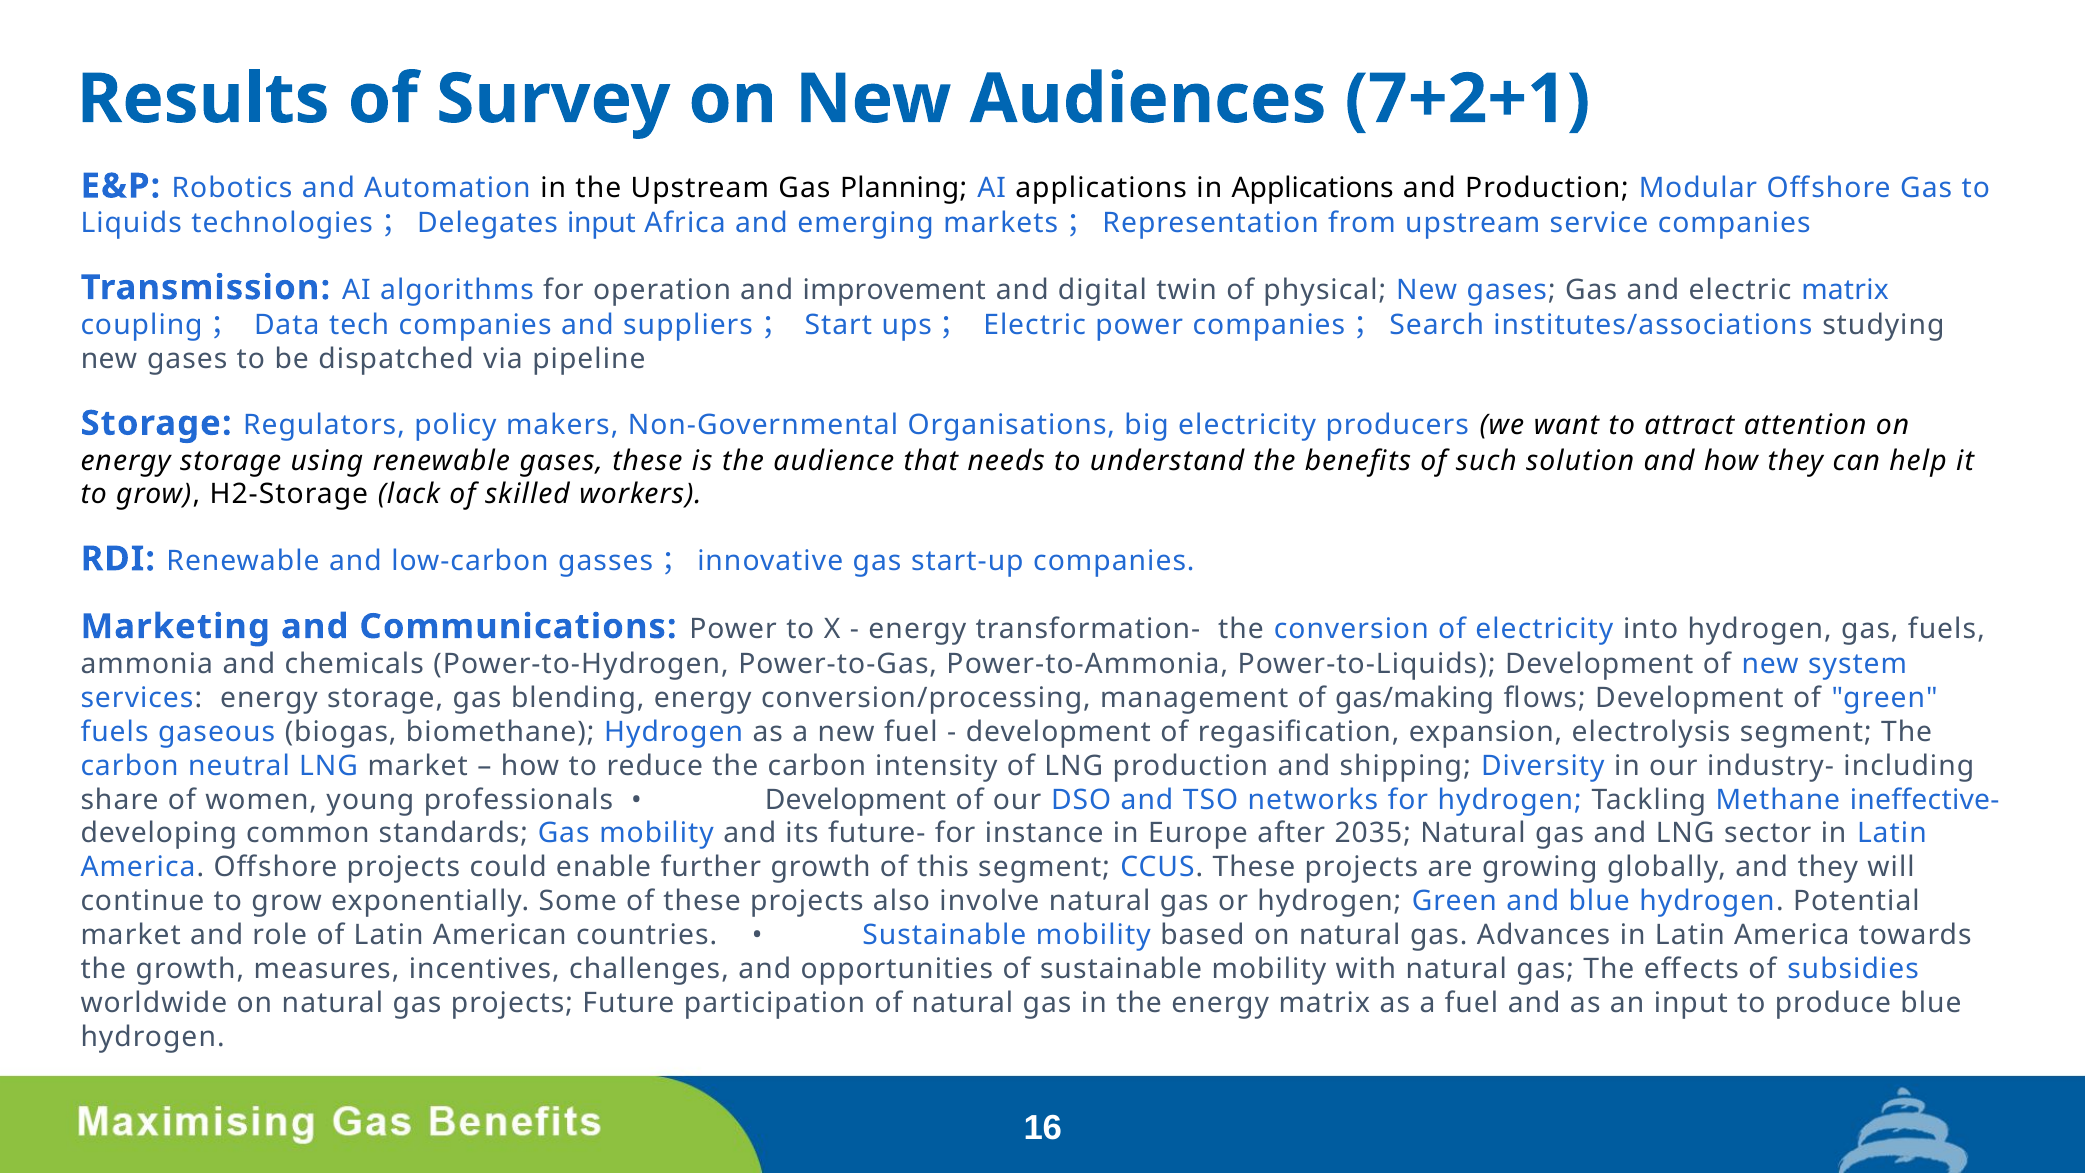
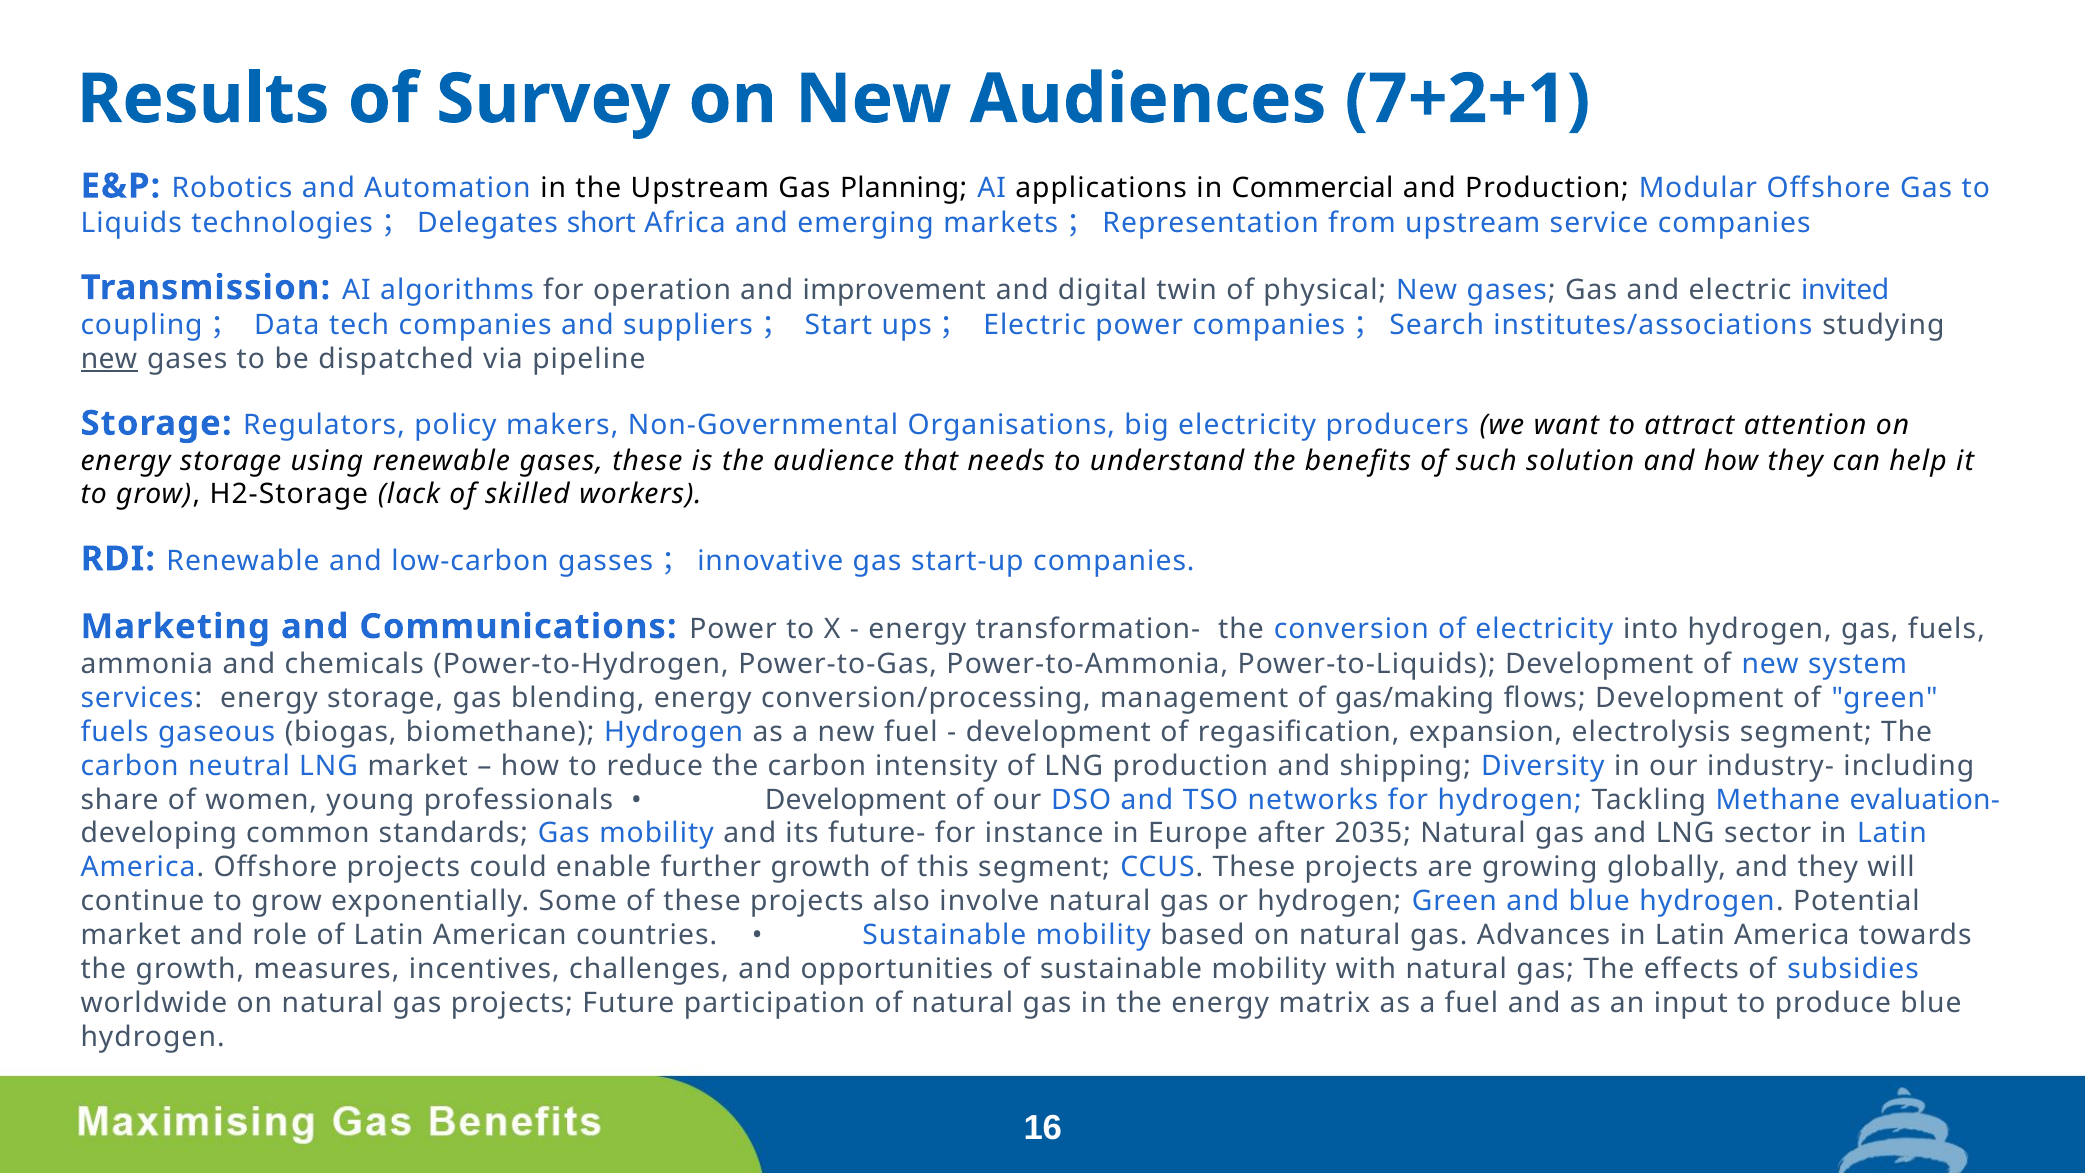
in Applications: Applications -> Commercial
input at (601, 223): input -> short
electric matrix: matrix -> invited
new at (109, 359) underline: none -> present
ineffective-: ineffective- -> evaluation-
